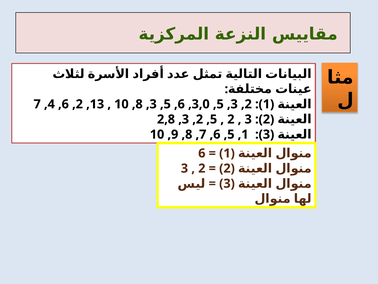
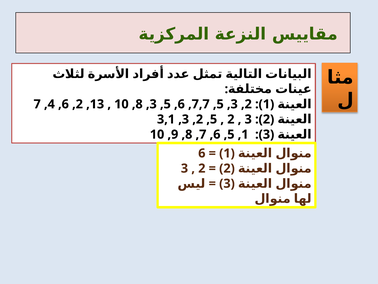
3,0: 3,0 -> 7,7
2,8: 2,8 -> 3,1
